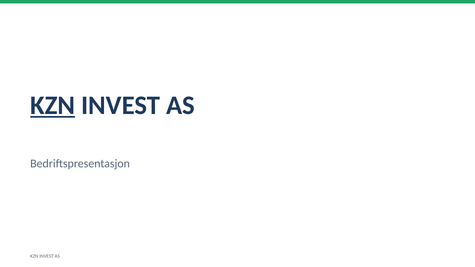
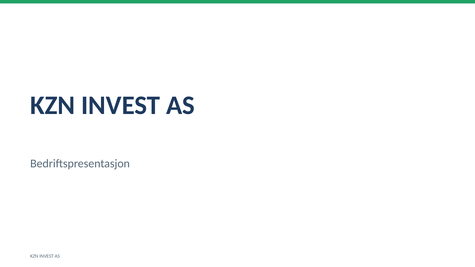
KZN at (53, 105) underline: present -> none
